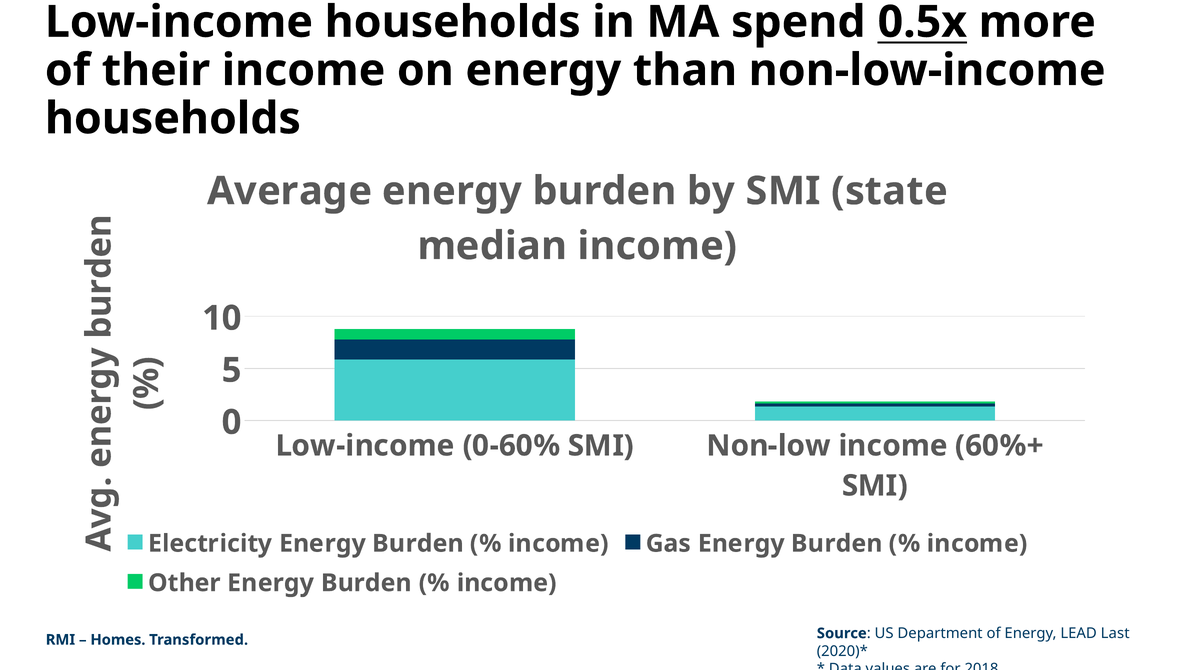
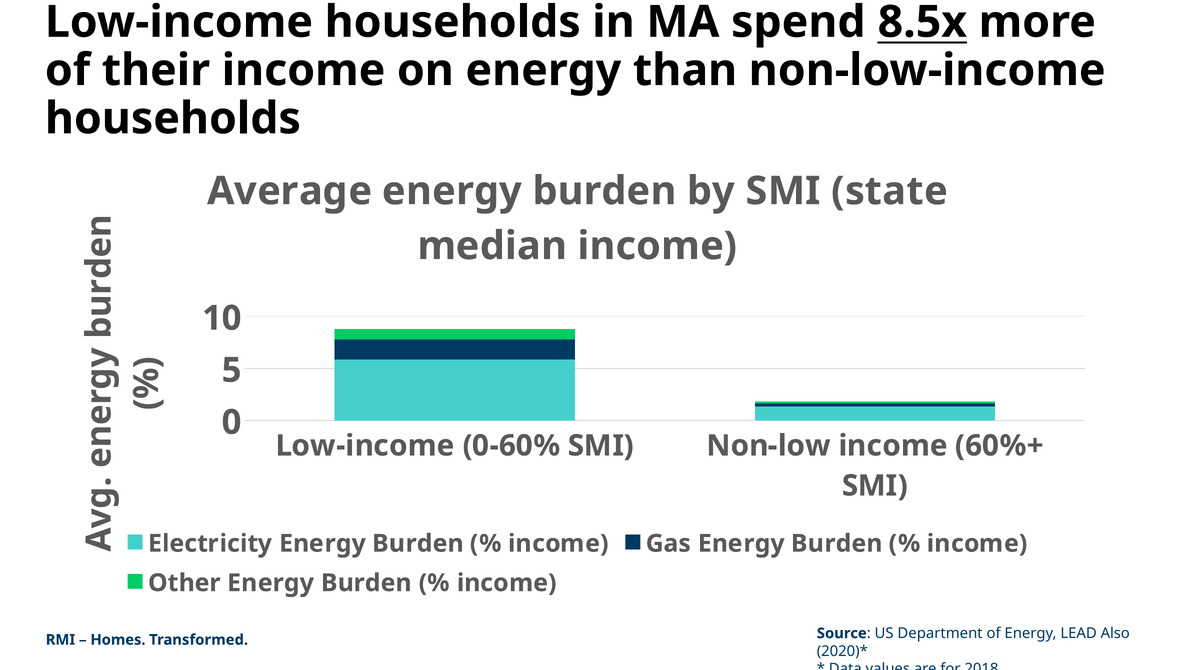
0.5x: 0.5x -> 8.5x
Last: Last -> Also
